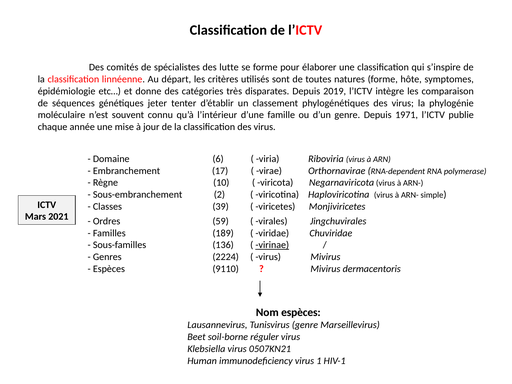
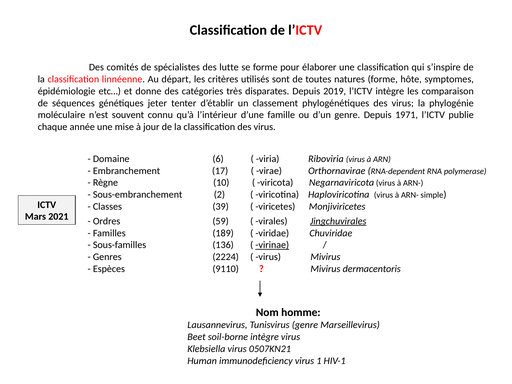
Jingchuvirales underline: none -> present
Nom espèces: espèces -> homme
soil-borne réguler: réguler -> intègre
